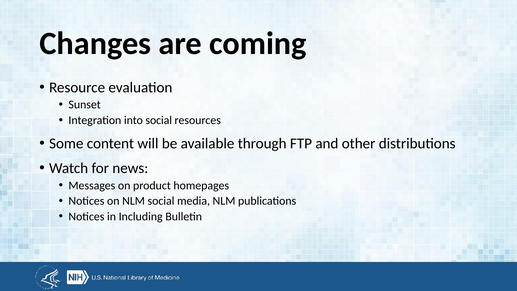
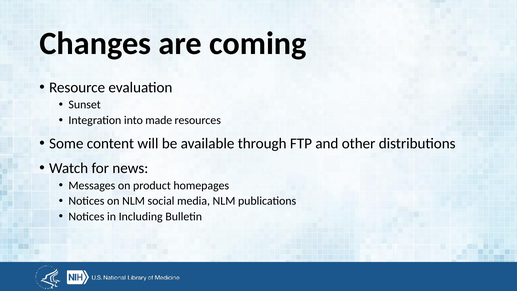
into social: social -> made
